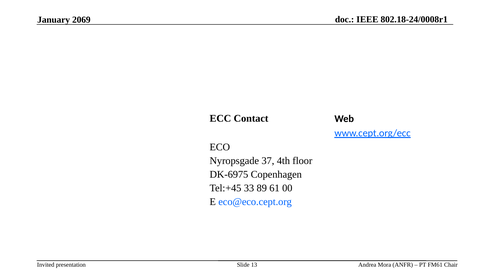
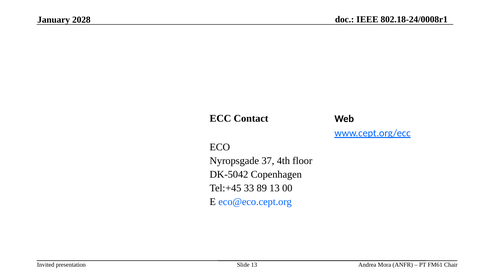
2069: 2069 -> 2028
DK-6975: DK-6975 -> DK-5042
89 61: 61 -> 13
